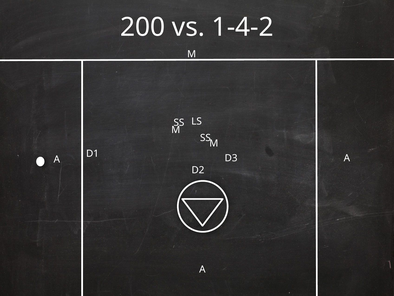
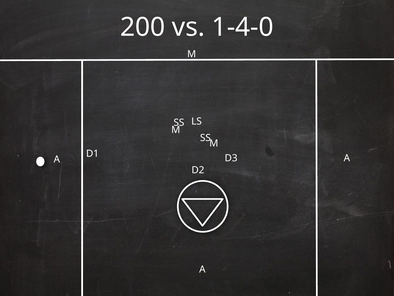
1-4-2: 1-4-2 -> 1-4-0
